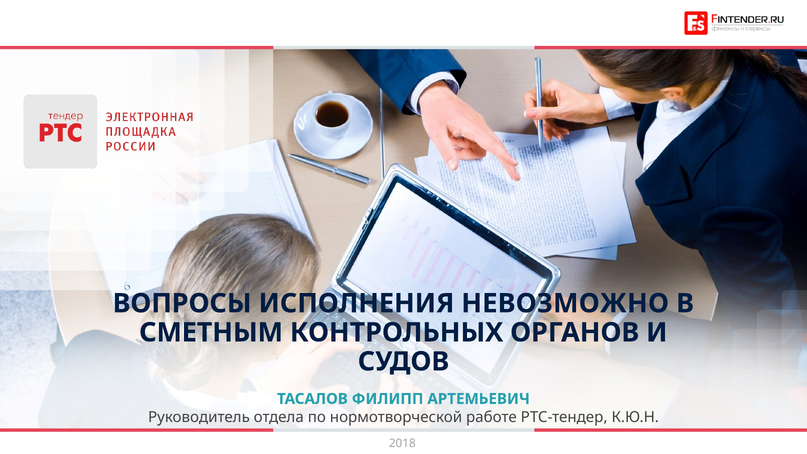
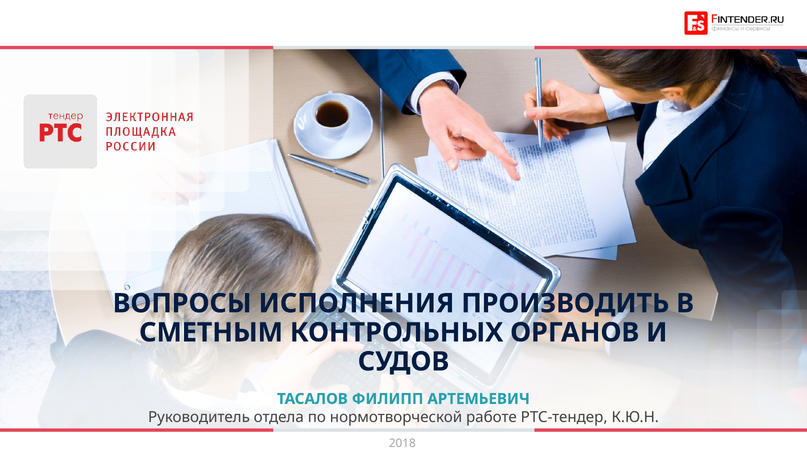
НЕВОЗМОЖНО: НЕВОЗМОЖНО -> ПРОИЗВОДИТЬ
